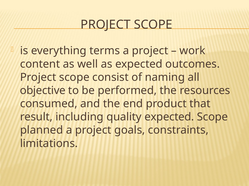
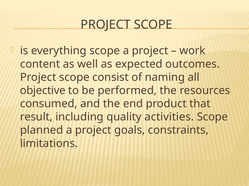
everything terms: terms -> scope
quality expected: expected -> activities
